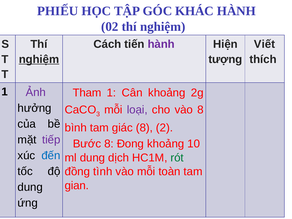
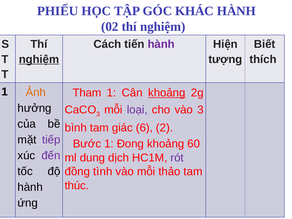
Viết: Viết -> Biết
Ảnh colour: purple -> orange
khoảng at (167, 93) underline: none -> present
vào 8: 8 -> 3
giác 8: 8 -> 6
Bước 8: 8 -> 1
10: 10 -> 60
đến colour: blue -> purple
rót colour: green -> purple
toàn: toàn -> thảo
gian: gian -> thúc
dung at (30, 187): dung -> hành
